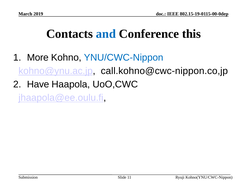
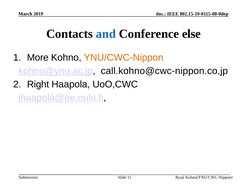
this: this -> else
YNU/CWC-Nippon colour: blue -> orange
Have: Have -> Right
